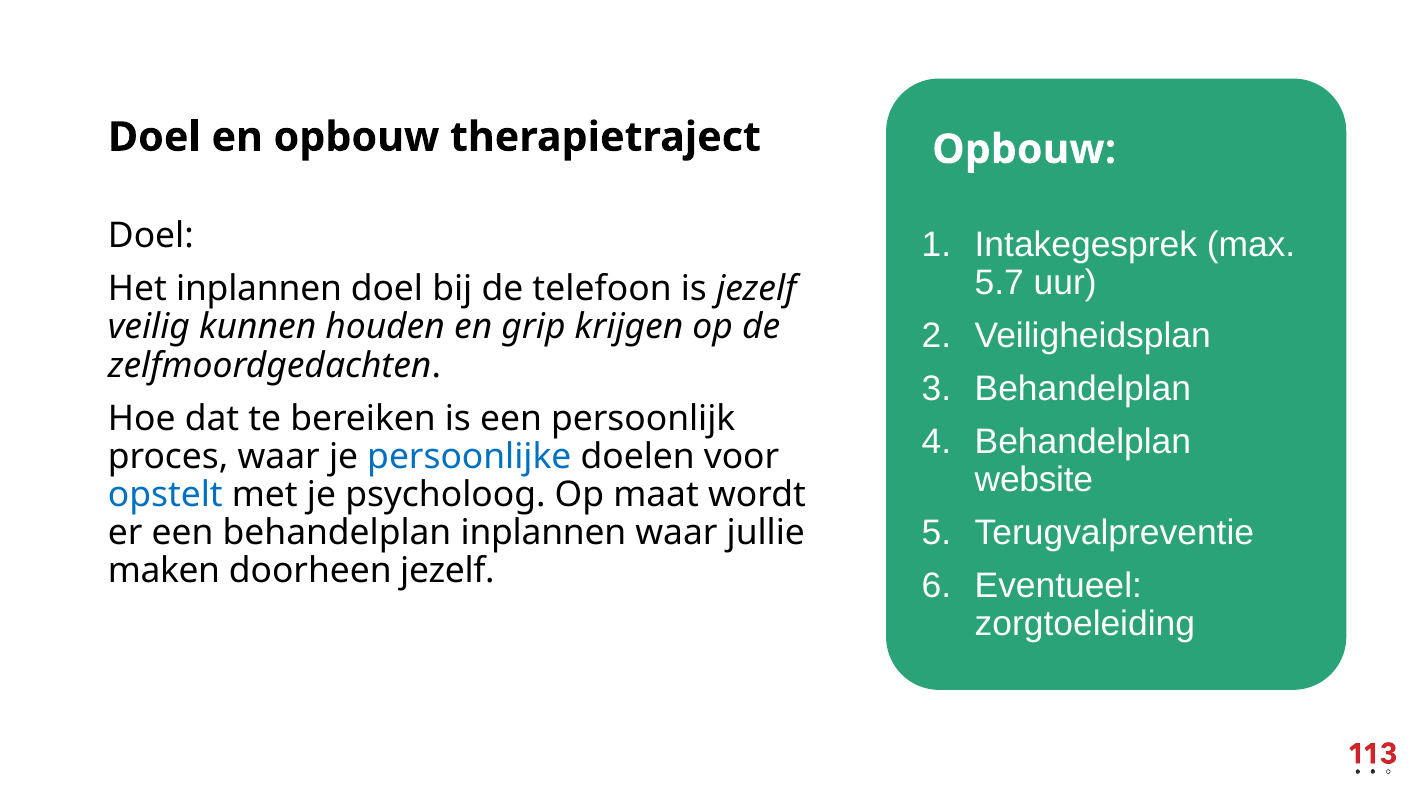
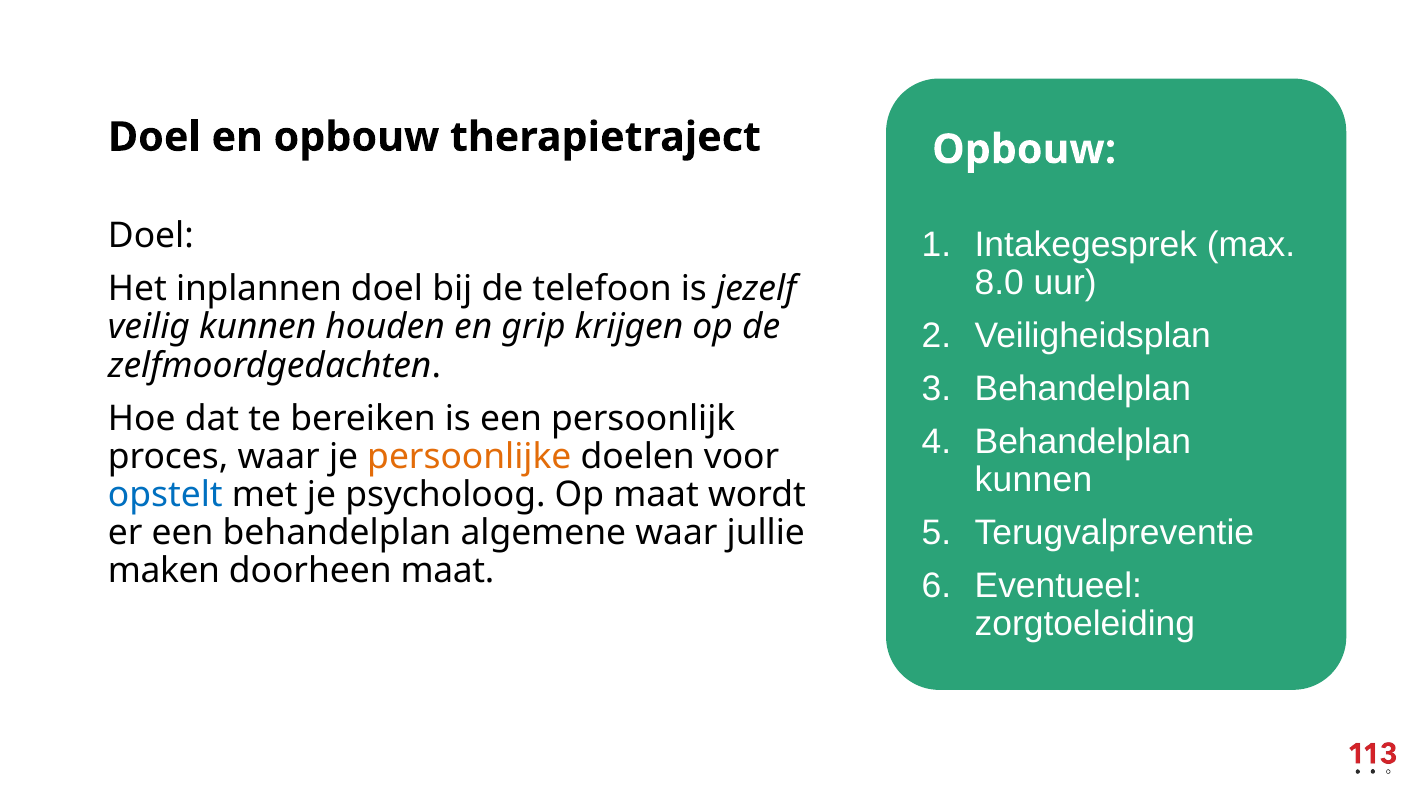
5.7: 5.7 -> 8.0
persoonlijke colour: blue -> orange
website at (1034, 480): website -> kunnen
behandelplan inplannen: inplannen -> algemene
doorheen jezelf: jezelf -> maat
